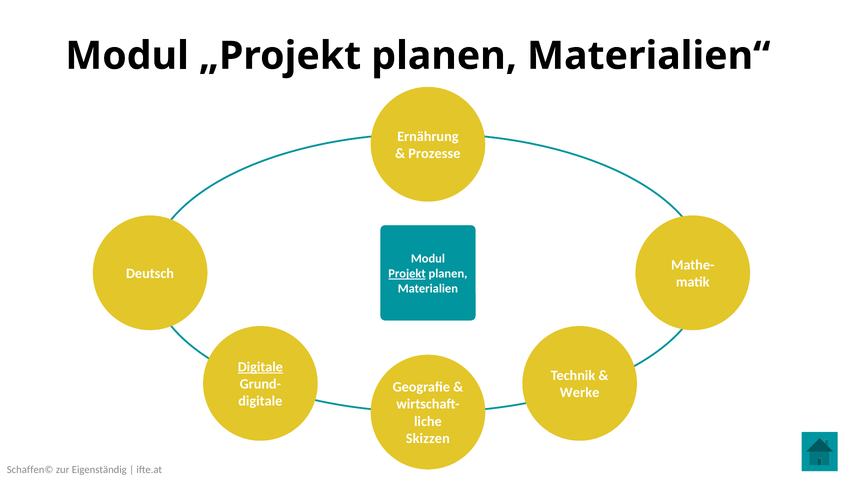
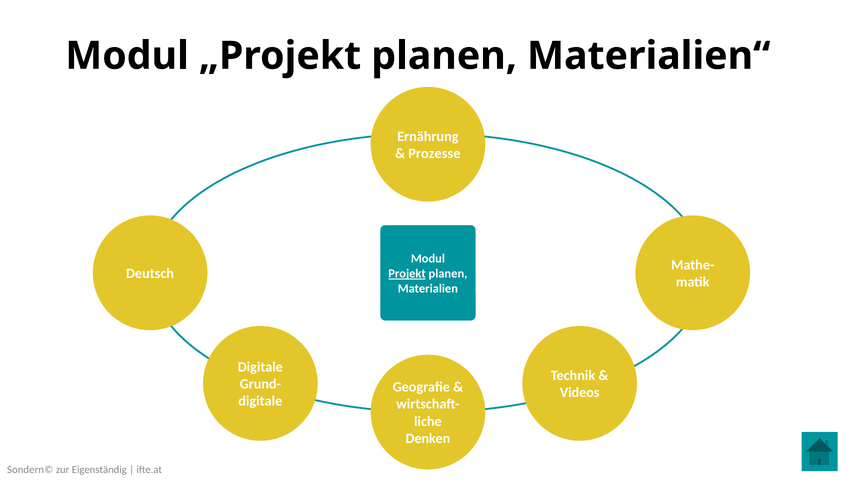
Digitale at (260, 367) underline: present -> none
Werke: Werke -> Videos
Skizzen: Skizzen -> Denken
Schaffen©: Schaffen© -> Sondern©
